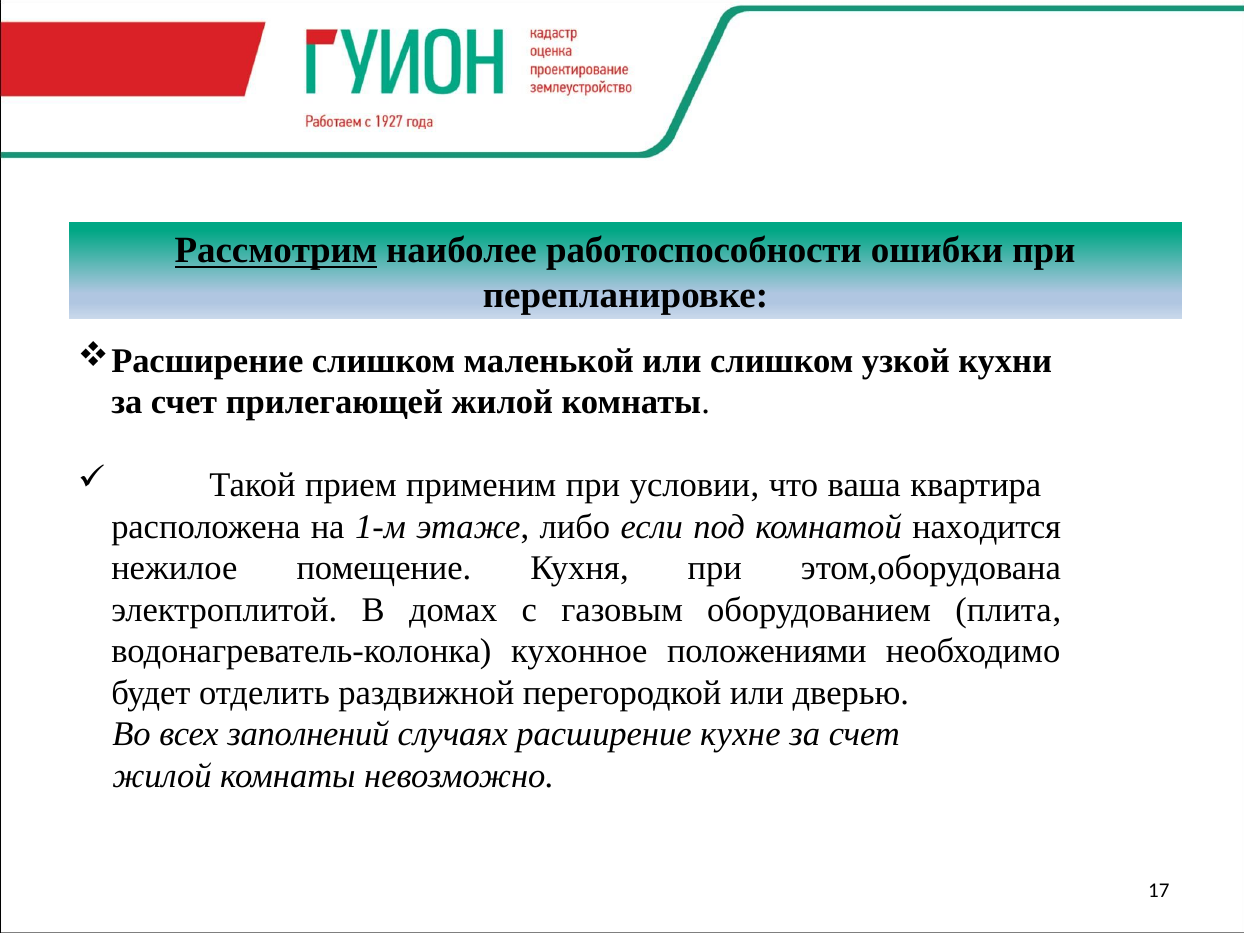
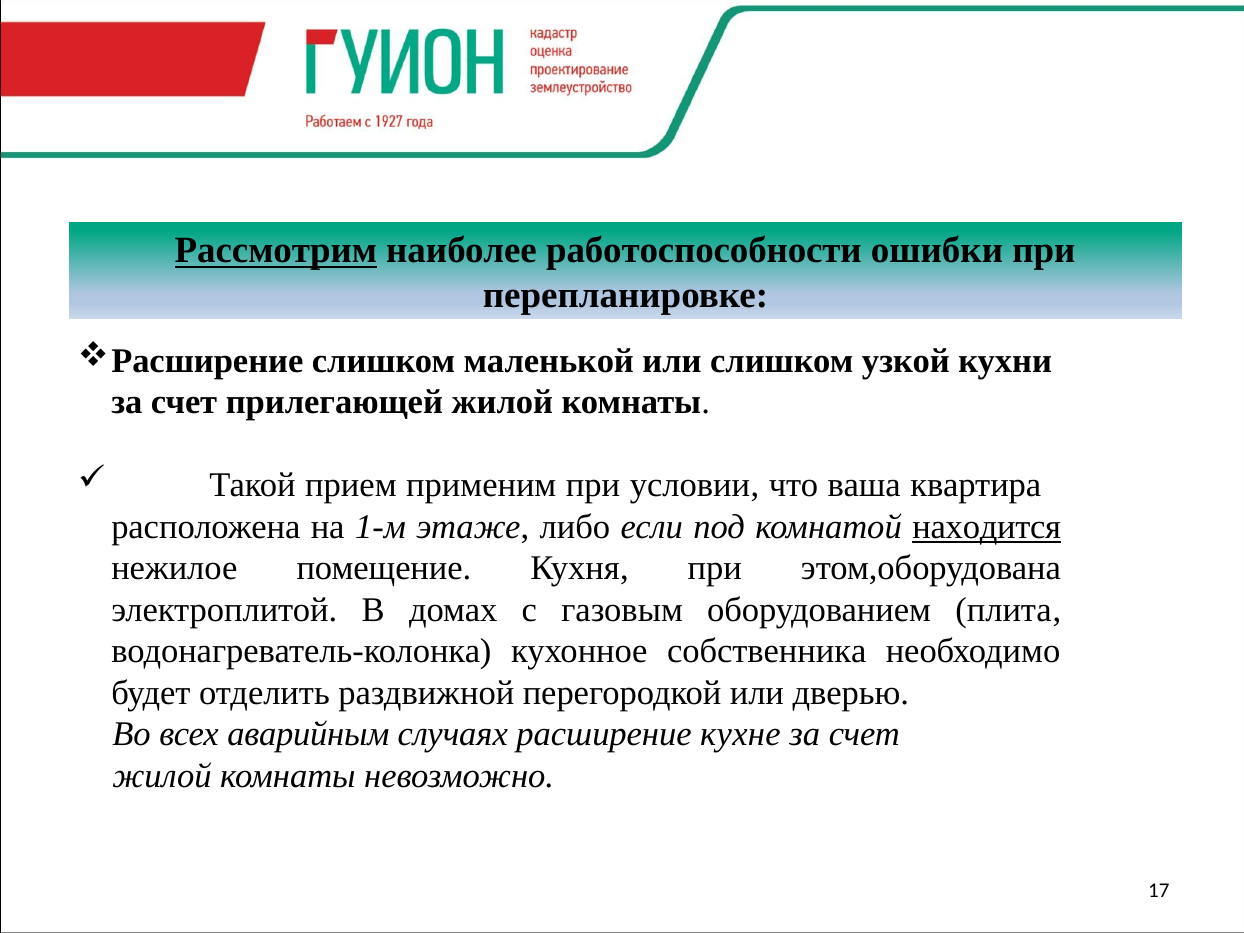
находится underline: none -> present
положениями: положениями -> собственника
заполнений: заполнений -> аварийным
